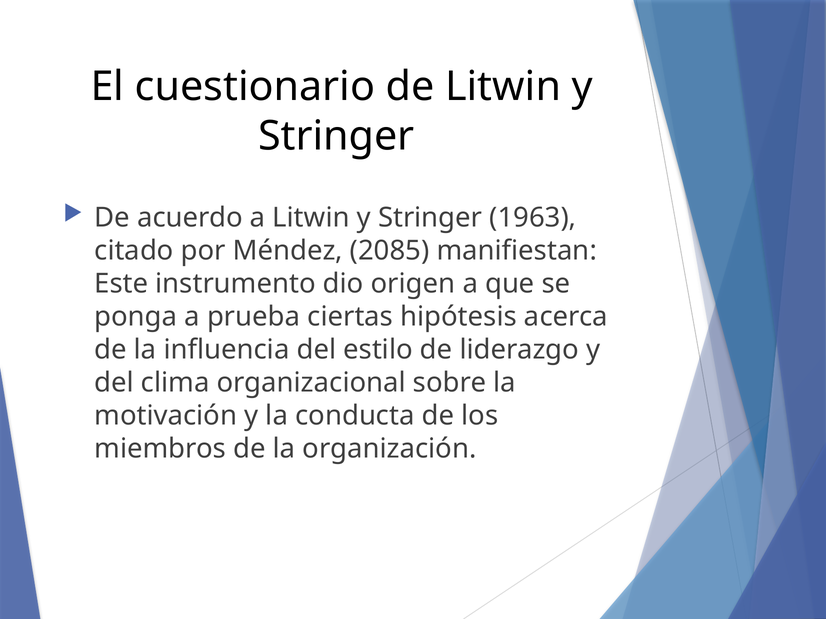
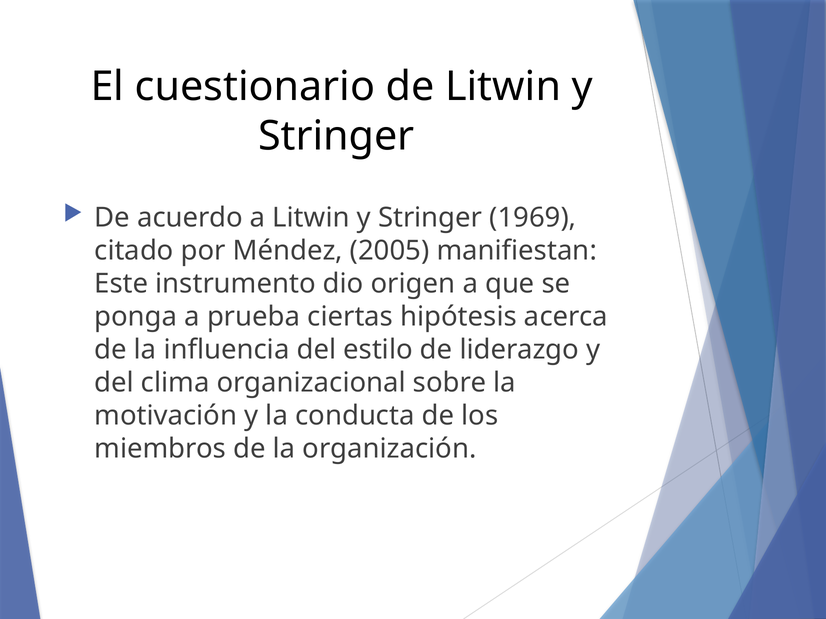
1963: 1963 -> 1969
2085: 2085 -> 2005
